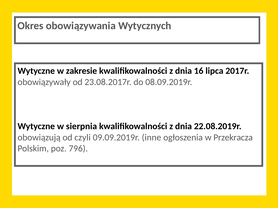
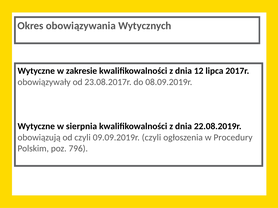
16: 16 -> 12
09.09.2019r inne: inne -> czyli
Przekracza: Przekracza -> Procedury
